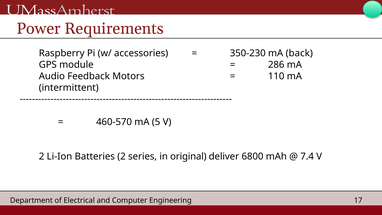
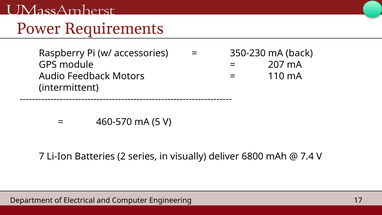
286: 286 -> 207
2 at (42, 156): 2 -> 7
original: original -> visually
